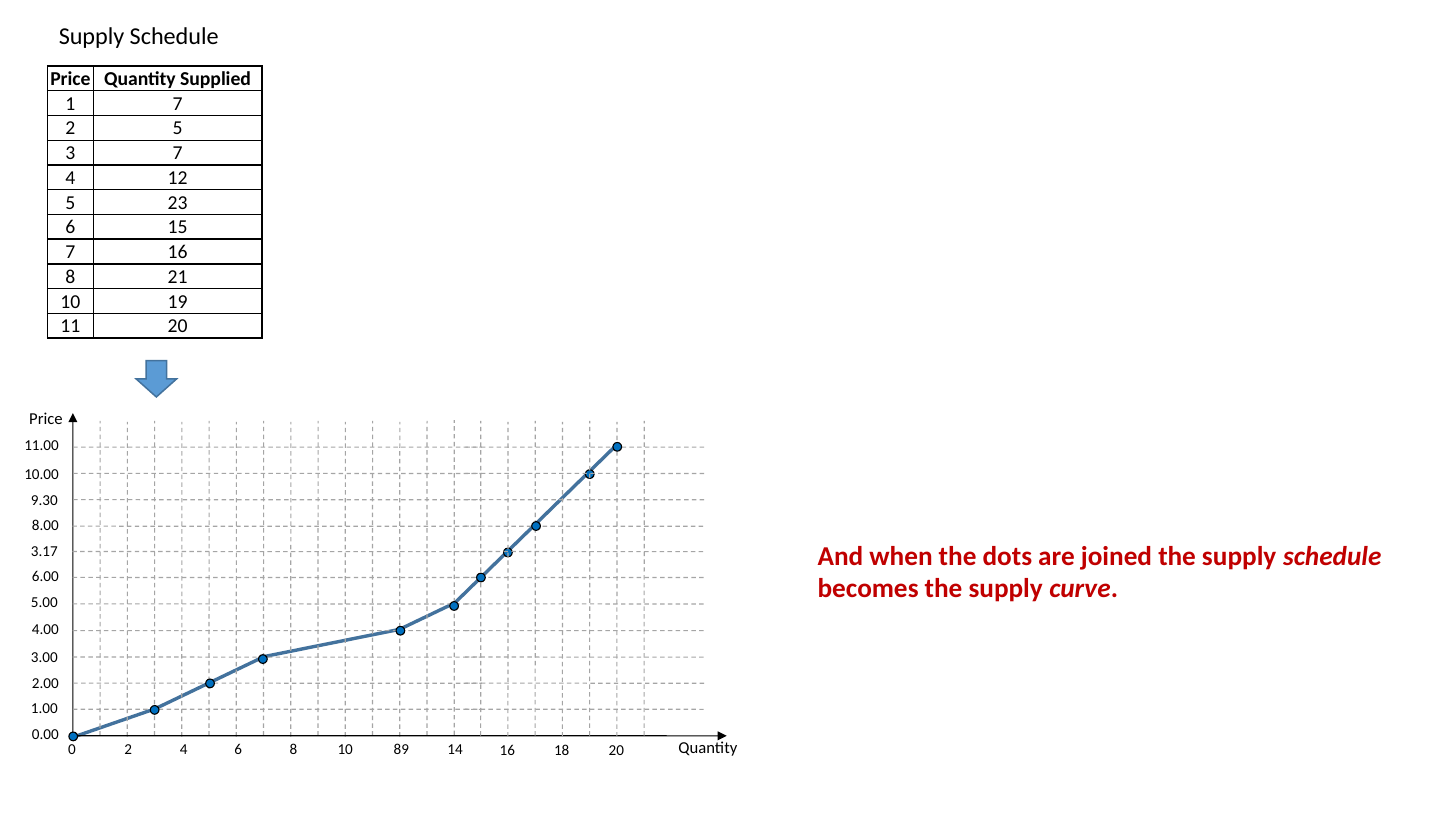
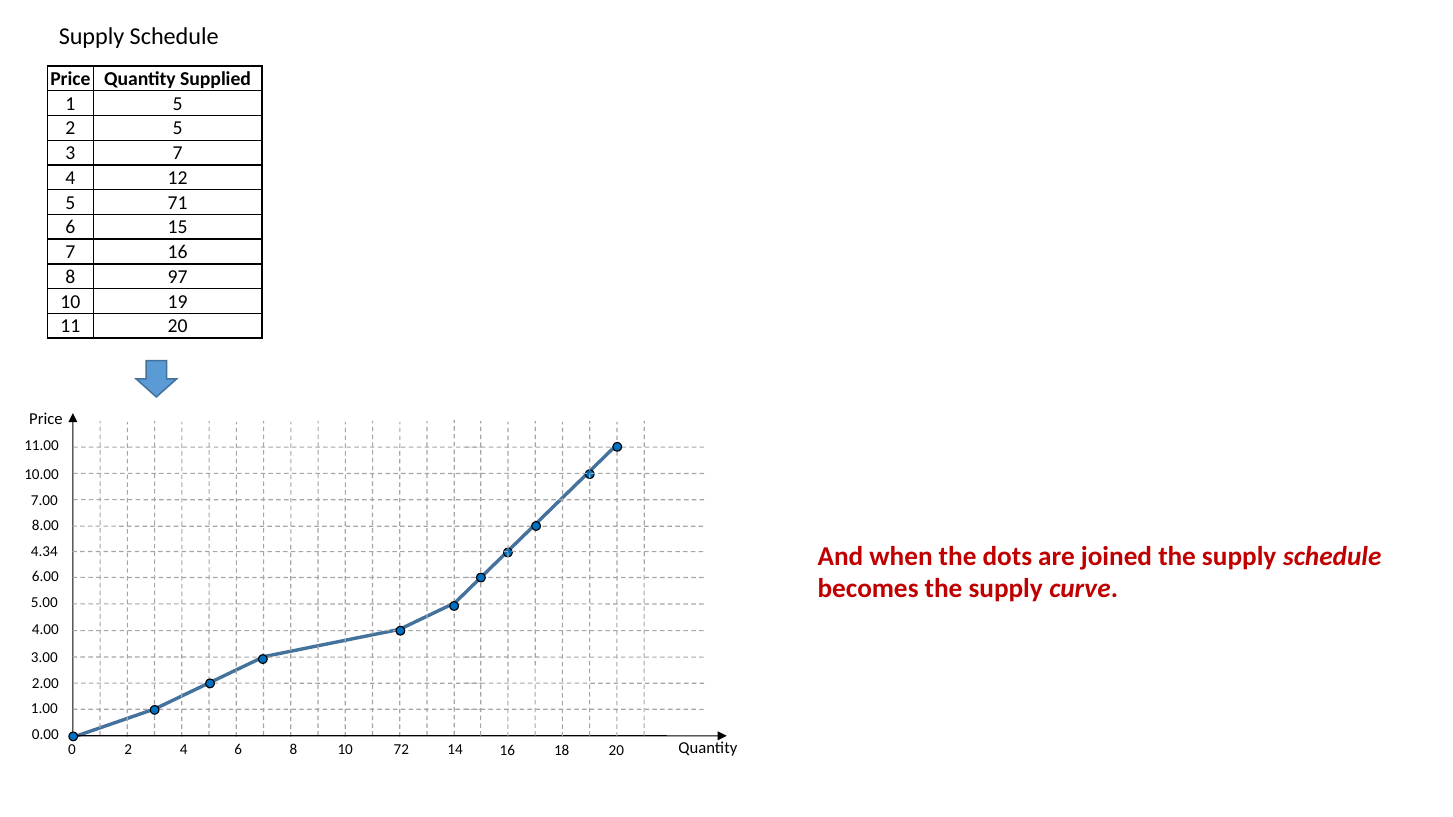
1 7: 7 -> 5
23: 23 -> 71
21: 21 -> 97
9.30: 9.30 -> 7.00
3.17: 3.17 -> 4.34
89: 89 -> 72
